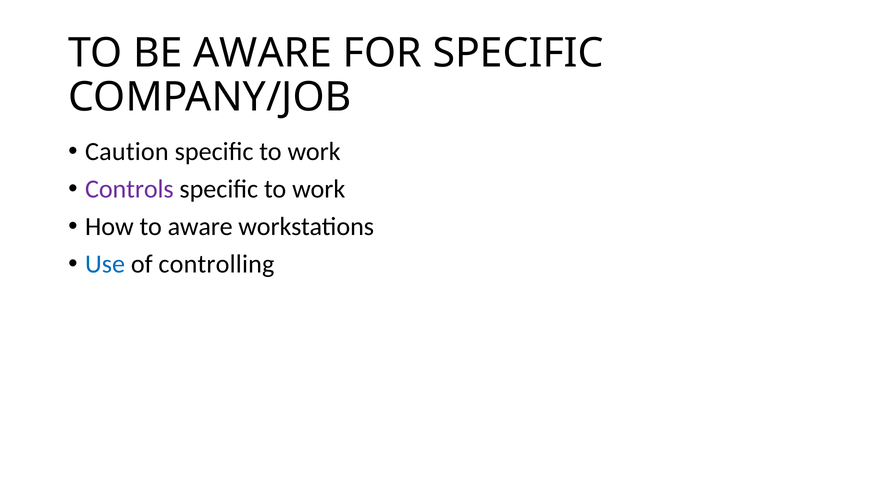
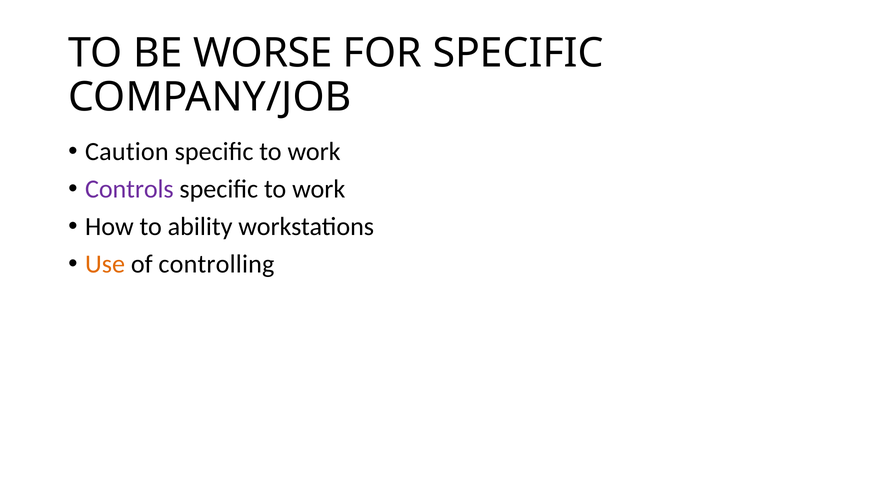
BE AWARE: AWARE -> WORSE
to aware: aware -> ability
Use colour: blue -> orange
